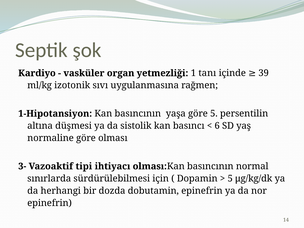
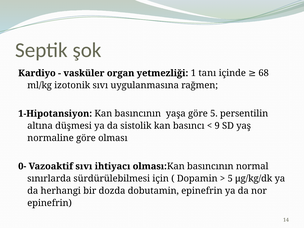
39: 39 -> 68
6: 6 -> 9
3-: 3- -> 0-
Vazoaktif tipi: tipi -> sıvı
